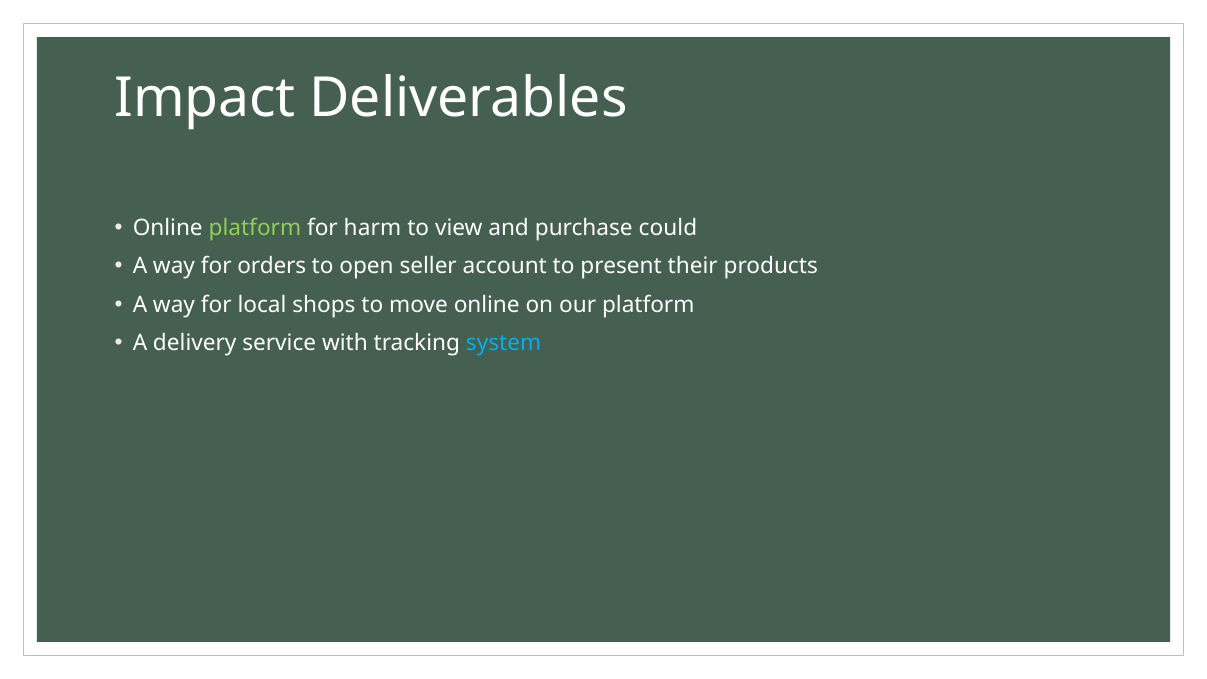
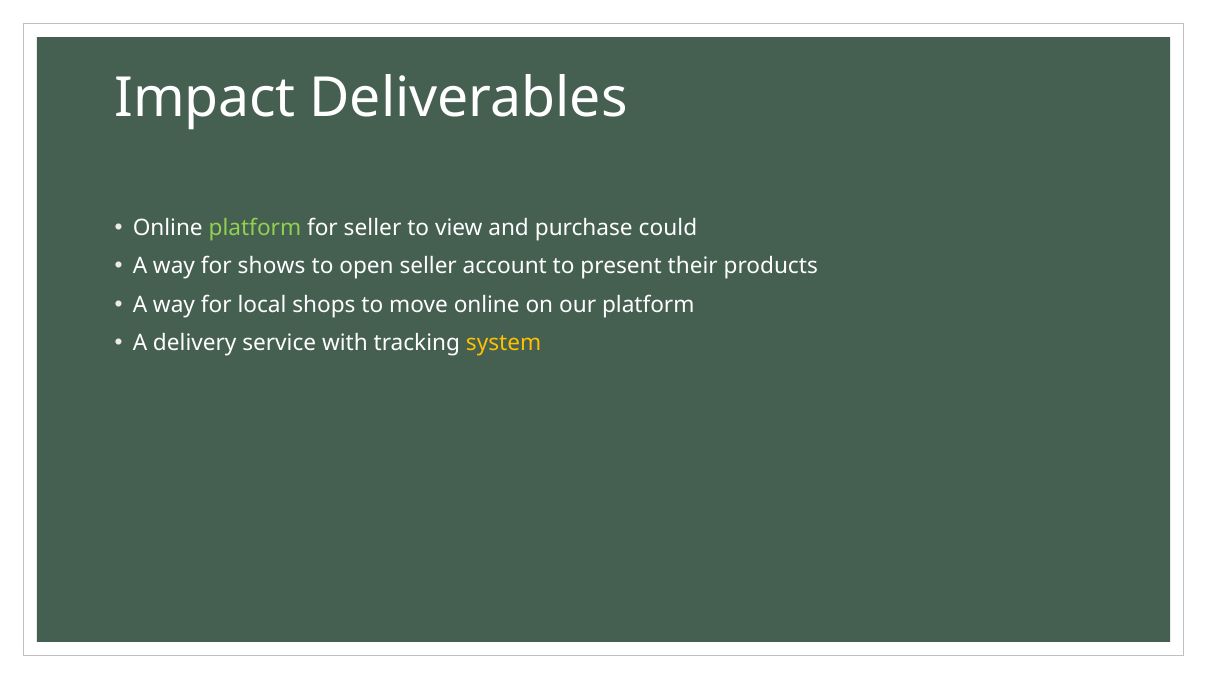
for harm: harm -> seller
orders: orders -> shows
system colour: light blue -> yellow
